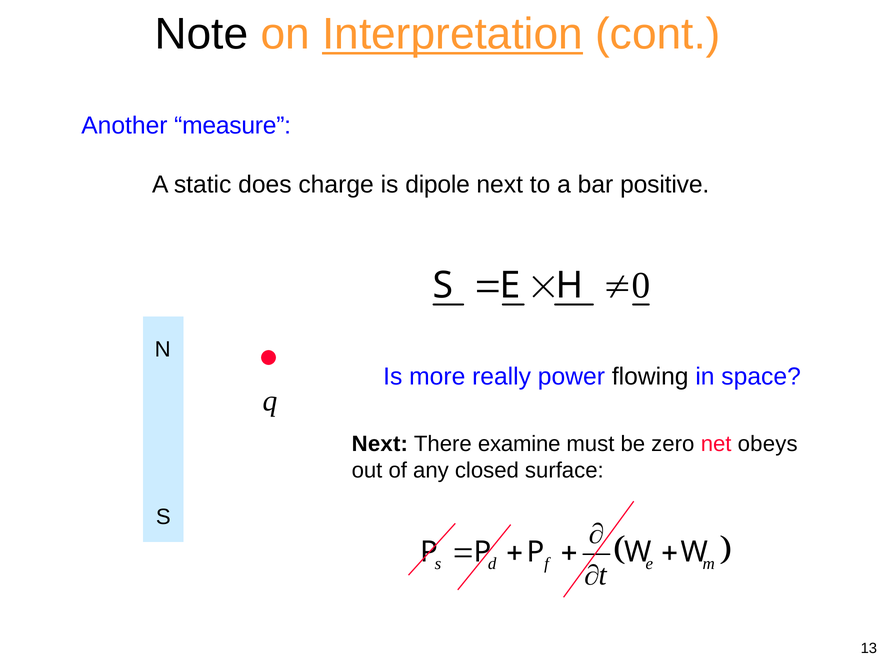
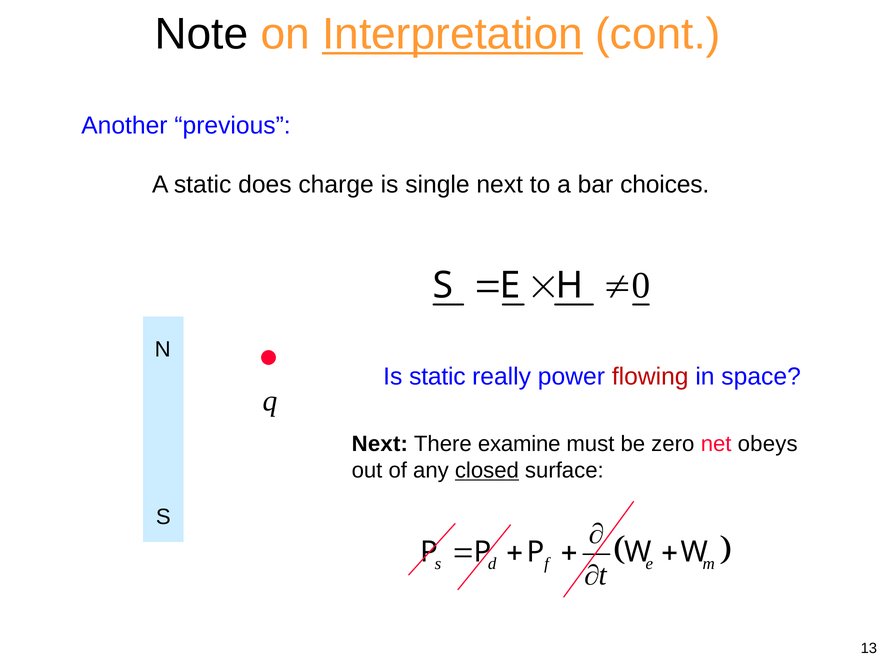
measure: measure -> previous
dipole: dipole -> single
positive: positive -> choices
Is more: more -> static
flowing colour: black -> red
closed underline: none -> present
